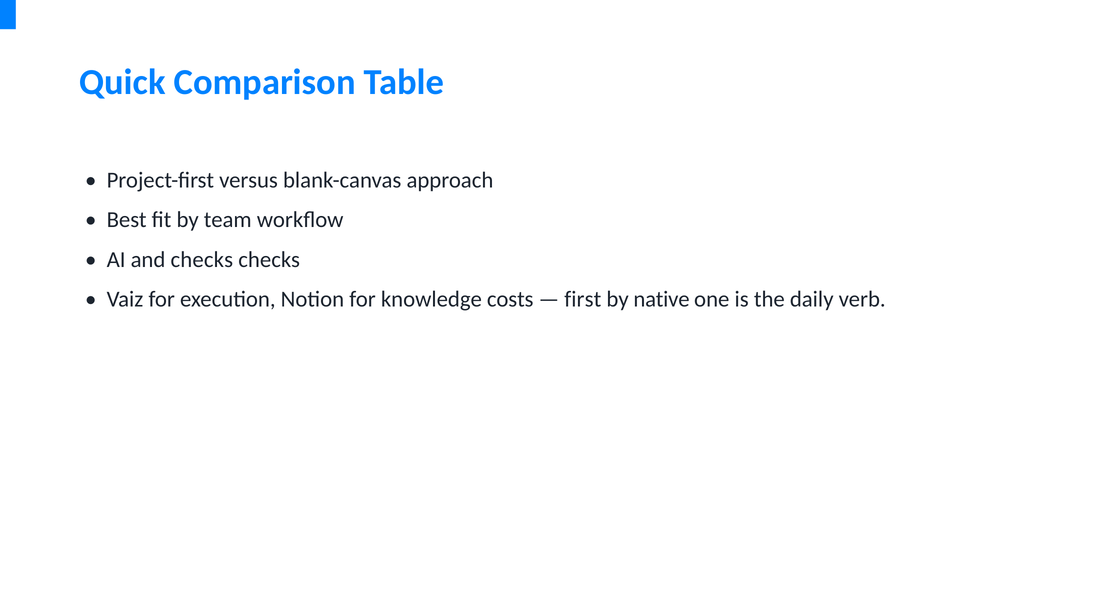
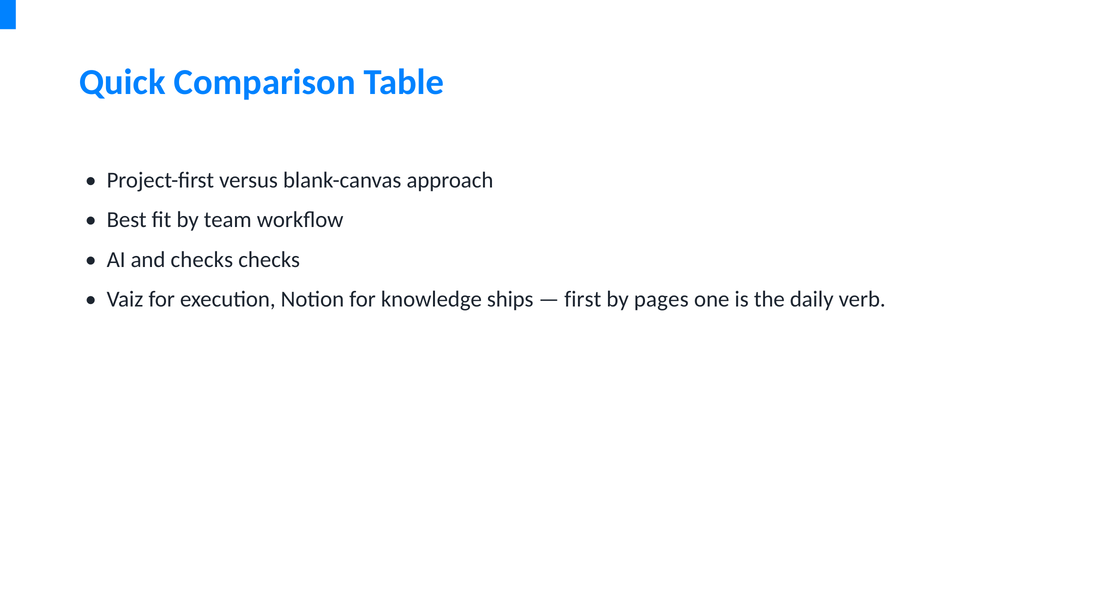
costs: costs -> ships
native: native -> pages
